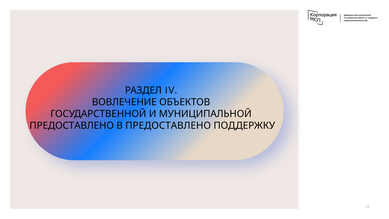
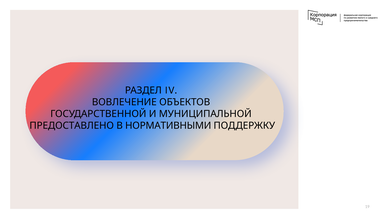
В ПРЕДОСТАВЛЕНО: ПРЕДОСТАВЛЕНО -> НОРМАТИВНЫМИ
